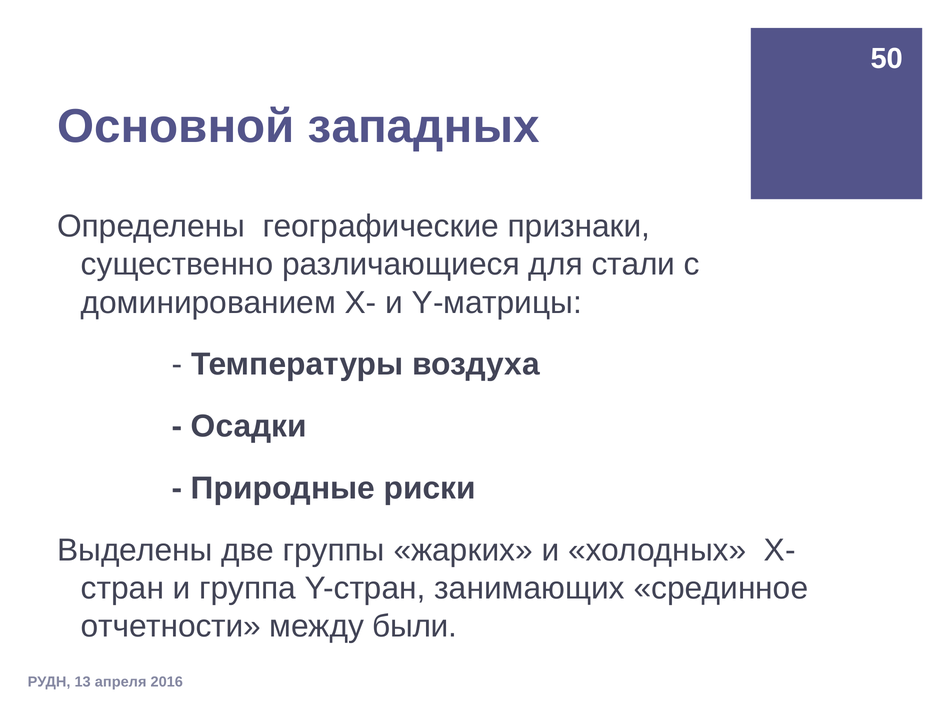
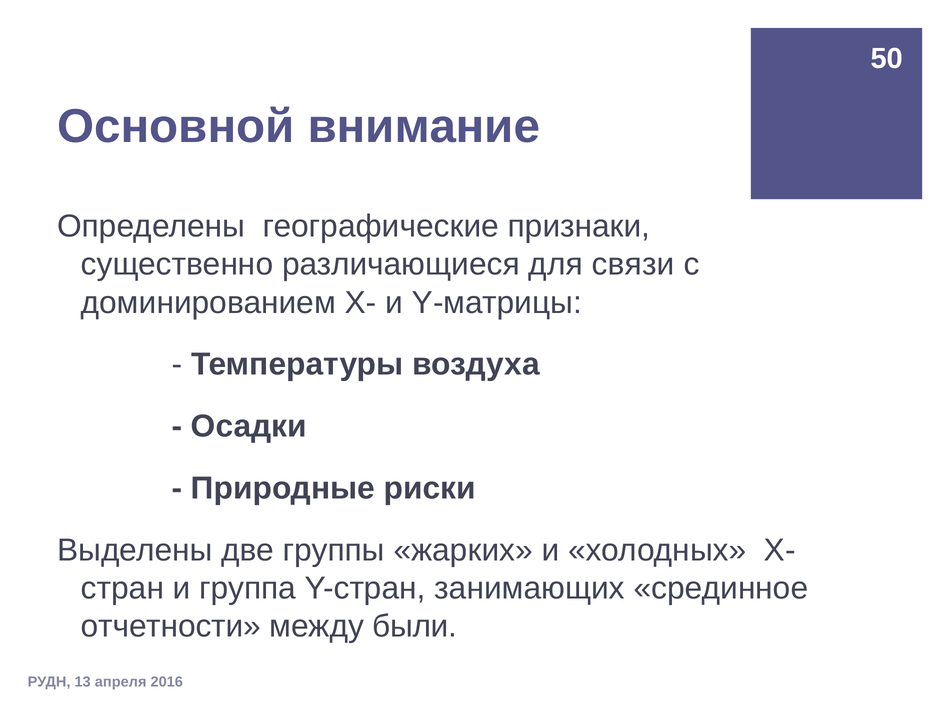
западных: западных -> внимание
стали: стали -> связи
